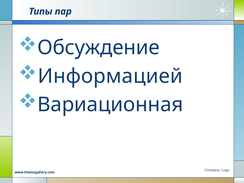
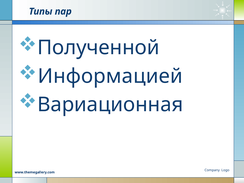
Обсуждение: Обсуждение -> Полученной
